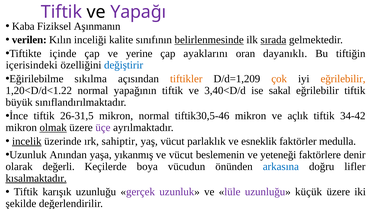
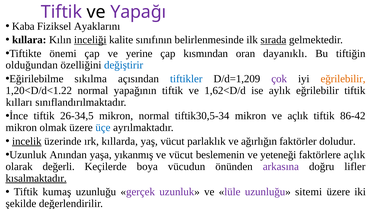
Aşınmanın: Aşınmanın -> Ayaklarını
verilen: verilen -> kıllara
inceliği underline: none -> present
belirlenmesinde underline: present -> none
içinde: içinde -> önemi
ayaklarını: ayaklarını -> kısmından
içerisindeki: içerisindeki -> olduğundan
tiftikler colour: orange -> blue
çok colour: orange -> purple
3,40<D/d: 3,40<D/d -> 1,62<D/d
sakal: sakal -> aylık
büyük: büyük -> kılları
26-31,5: 26-31,5 -> 26-34,5
tiftik30,5-46: tiftik30,5-46 -> tiftik30,5-34
34-42: 34-42 -> 86-42
olmak underline: present -> none
üçe colour: purple -> blue
sahiptir: sahiptir -> kıllarda
esneklik: esneklik -> ağırlığın
medulla: medulla -> doludur
faktörlere denir: denir -> açlık
arkasına colour: blue -> purple
karışık: karışık -> kumaş
küçük: küçük -> sitemi
